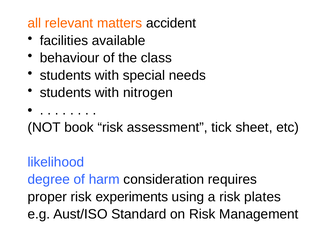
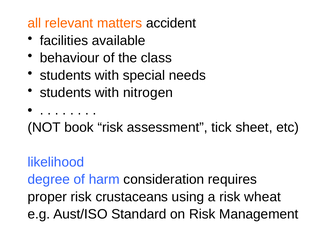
experiments: experiments -> crustaceans
plates: plates -> wheat
